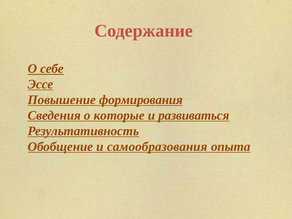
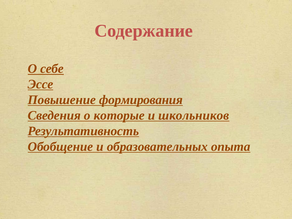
развиваться: развиваться -> школьников
самообразования: самообразования -> образовательных
